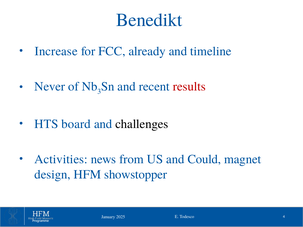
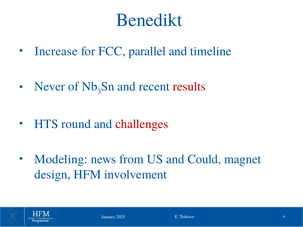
already: already -> parallel
board: board -> round
challenges colour: black -> red
Activities: Activities -> Modeling
showstopper: showstopper -> involvement
